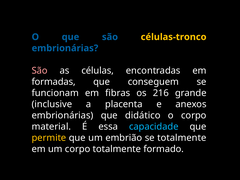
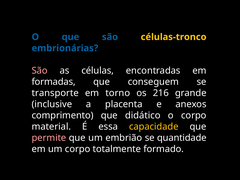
funcionam: funcionam -> transporte
fibras: fibras -> torno
embrionárias at (63, 115): embrionárias -> comprimento
capacidade colour: light blue -> yellow
permite colour: yellow -> pink
se totalmente: totalmente -> quantidade
